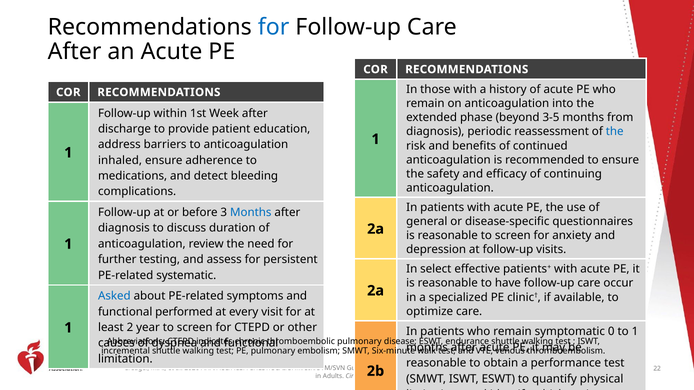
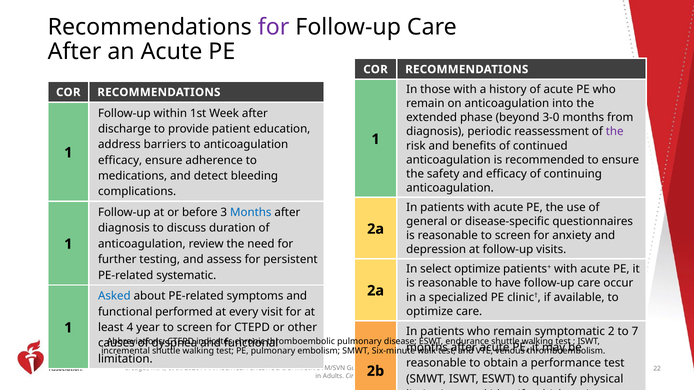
for at (274, 27) colour: blue -> purple
3-5: 3-5 -> 3-0
the at (615, 132) colour: blue -> purple
inhaled at (120, 160): inhaled -> efficacy
select effective: effective -> optimize
2: 2 -> 4
0: 0 -> 2
to 1: 1 -> 7
